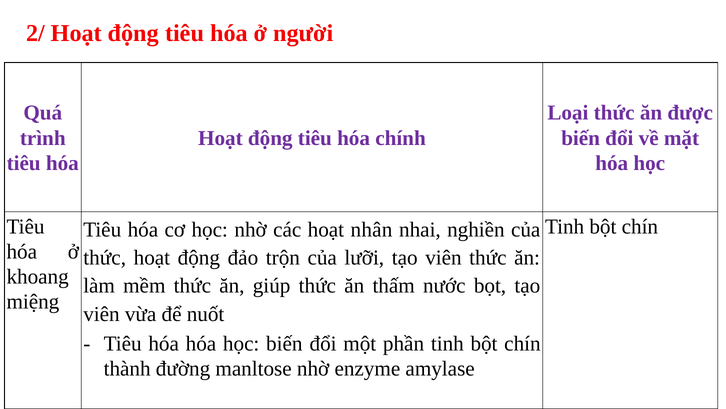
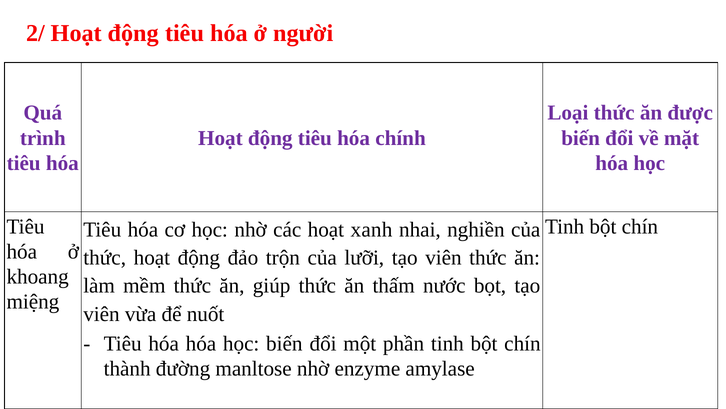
nhân: nhân -> xanh
